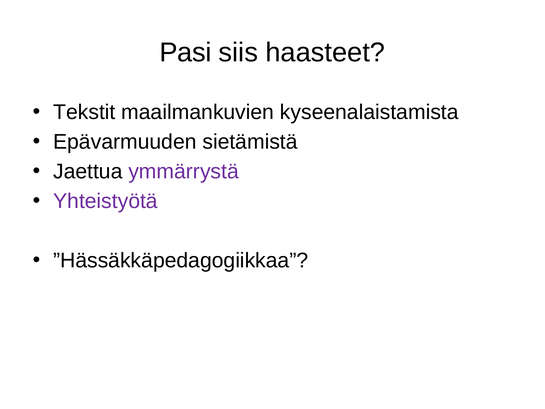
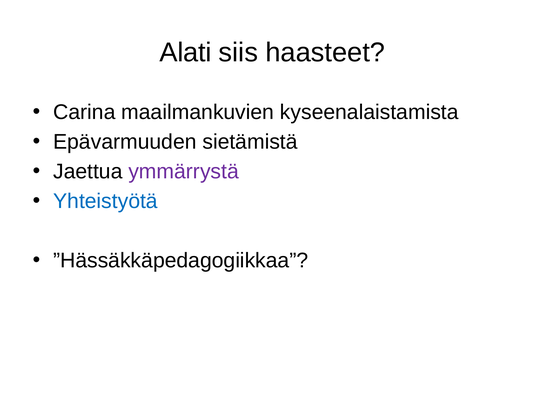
Pasi: Pasi -> Alati
Tekstit: Tekstit -> Carina
Yhteistyötä colour: purple -> blue
